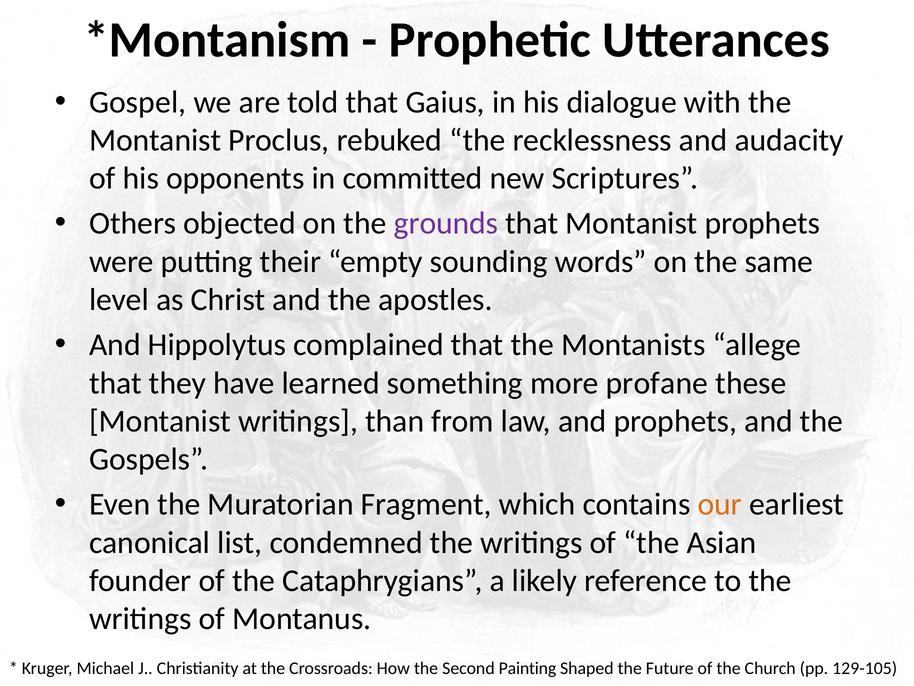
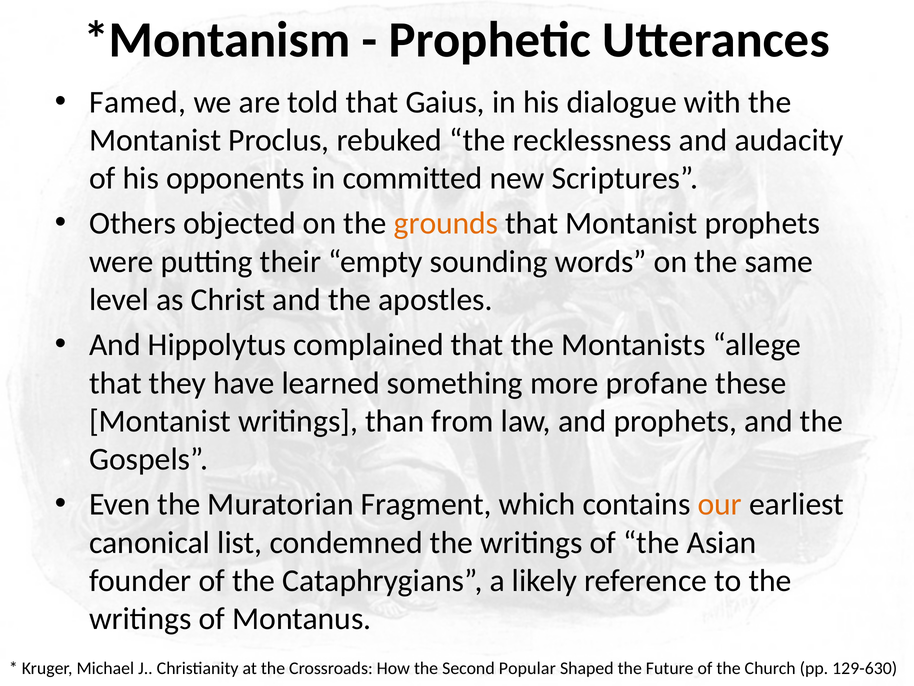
Gospel: Gospel -> Famed
grounds colour: purple -> orange
Painting: Painting -> Popular
129-105: 129-105 -> 129-630
